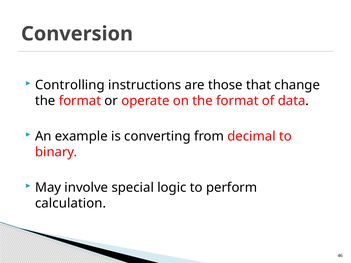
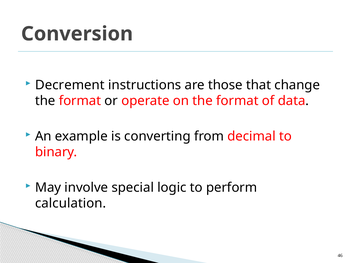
Controlling: Controlling -> Decrement
